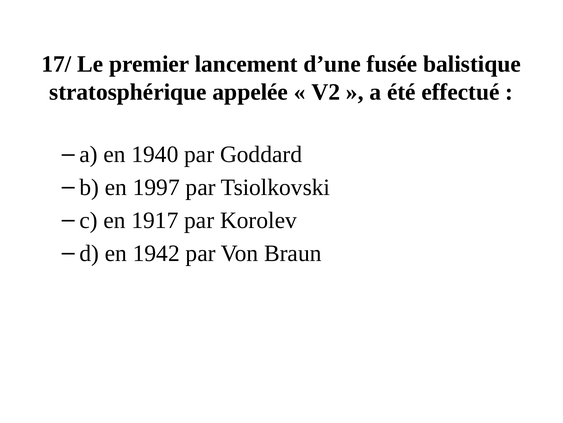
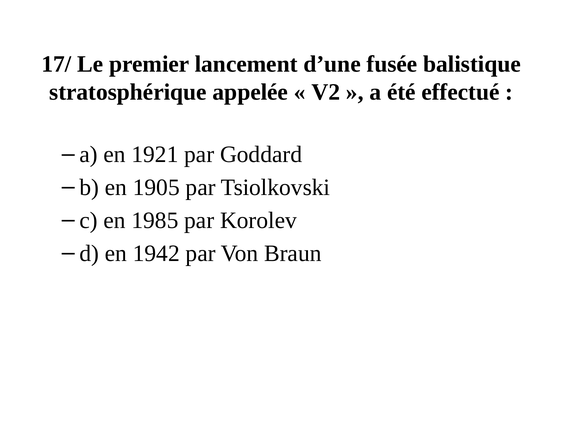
1940: 1940 -> 1921
1997: 1997 -> 1905
1917: 1917 -> 1985
